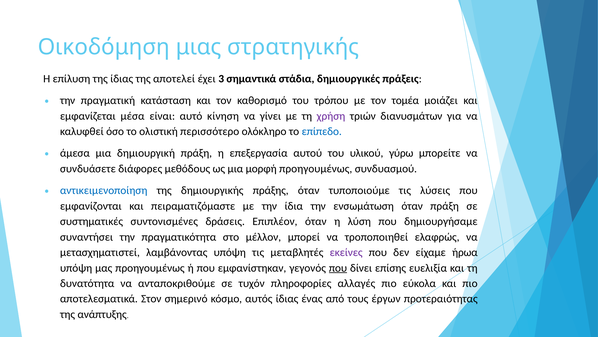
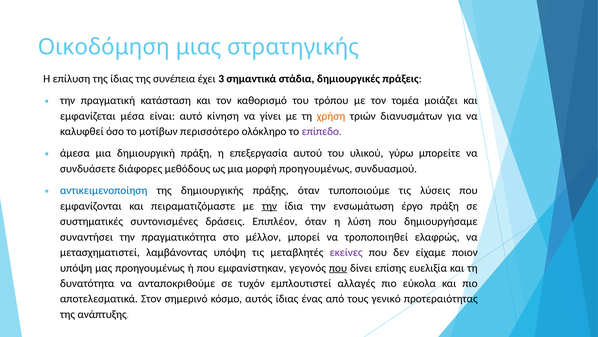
αποτελεί: αποτελεί -> συνέπεια
χρήση colour: purple -> orange
ολιστική: ολιστική -> μοτίβων
επίπεδο colour: blue -> purple
την at (269, 206) underline: none -> present
ενσωμάτωση όταν: όταν -> έργο
ήρωα: ήρωα -> ποιον
πληροφορίες: πληροφορίες -> εμπλουτιστεί
έργων: έργων -> γενικό
